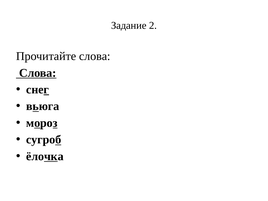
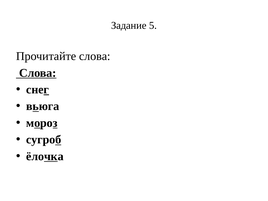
2: 2 -> 5
